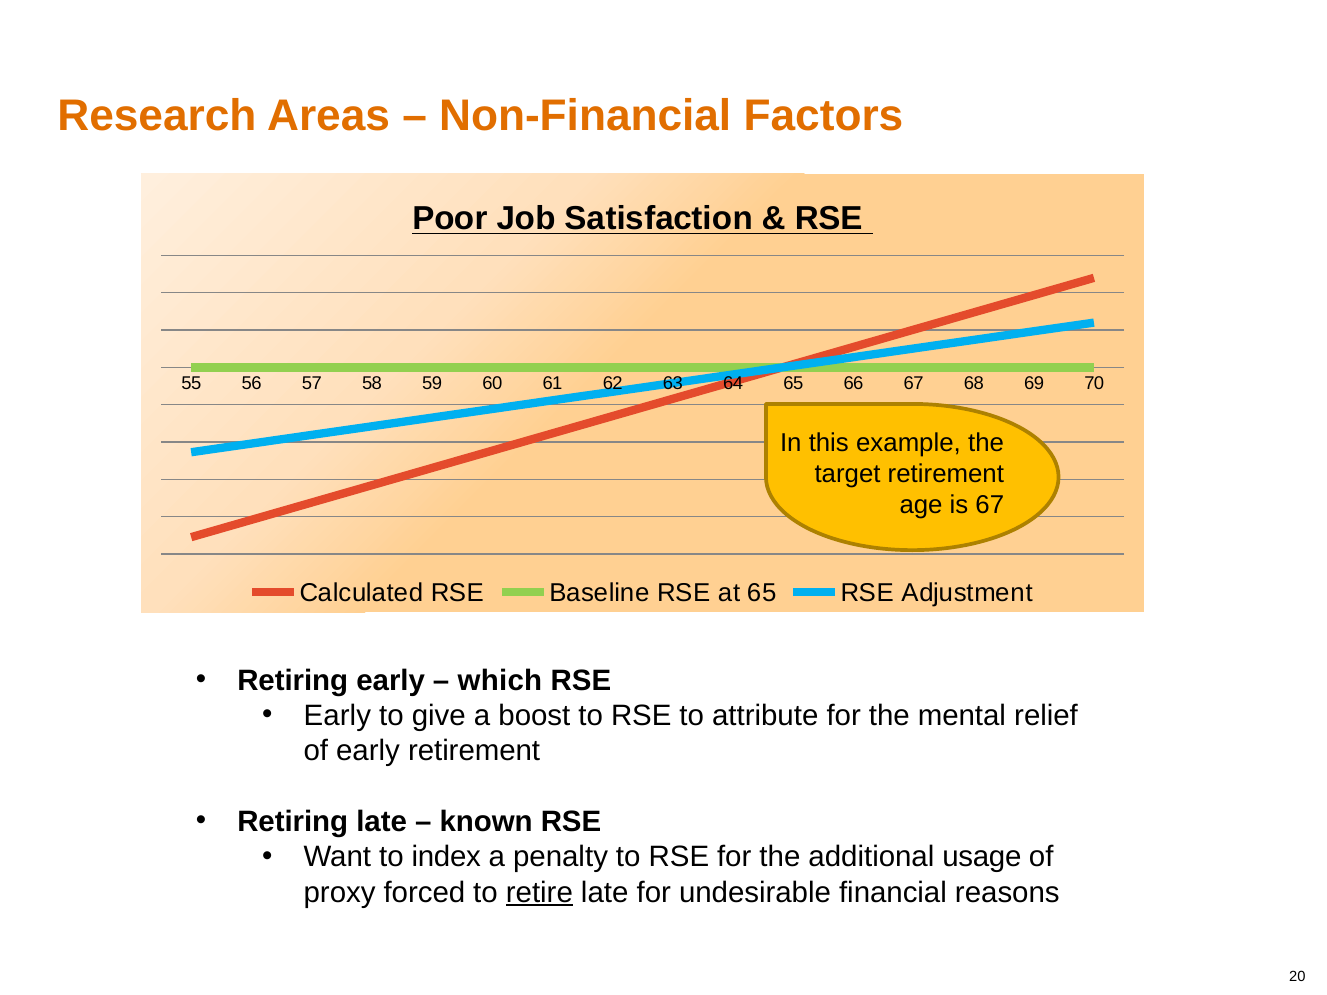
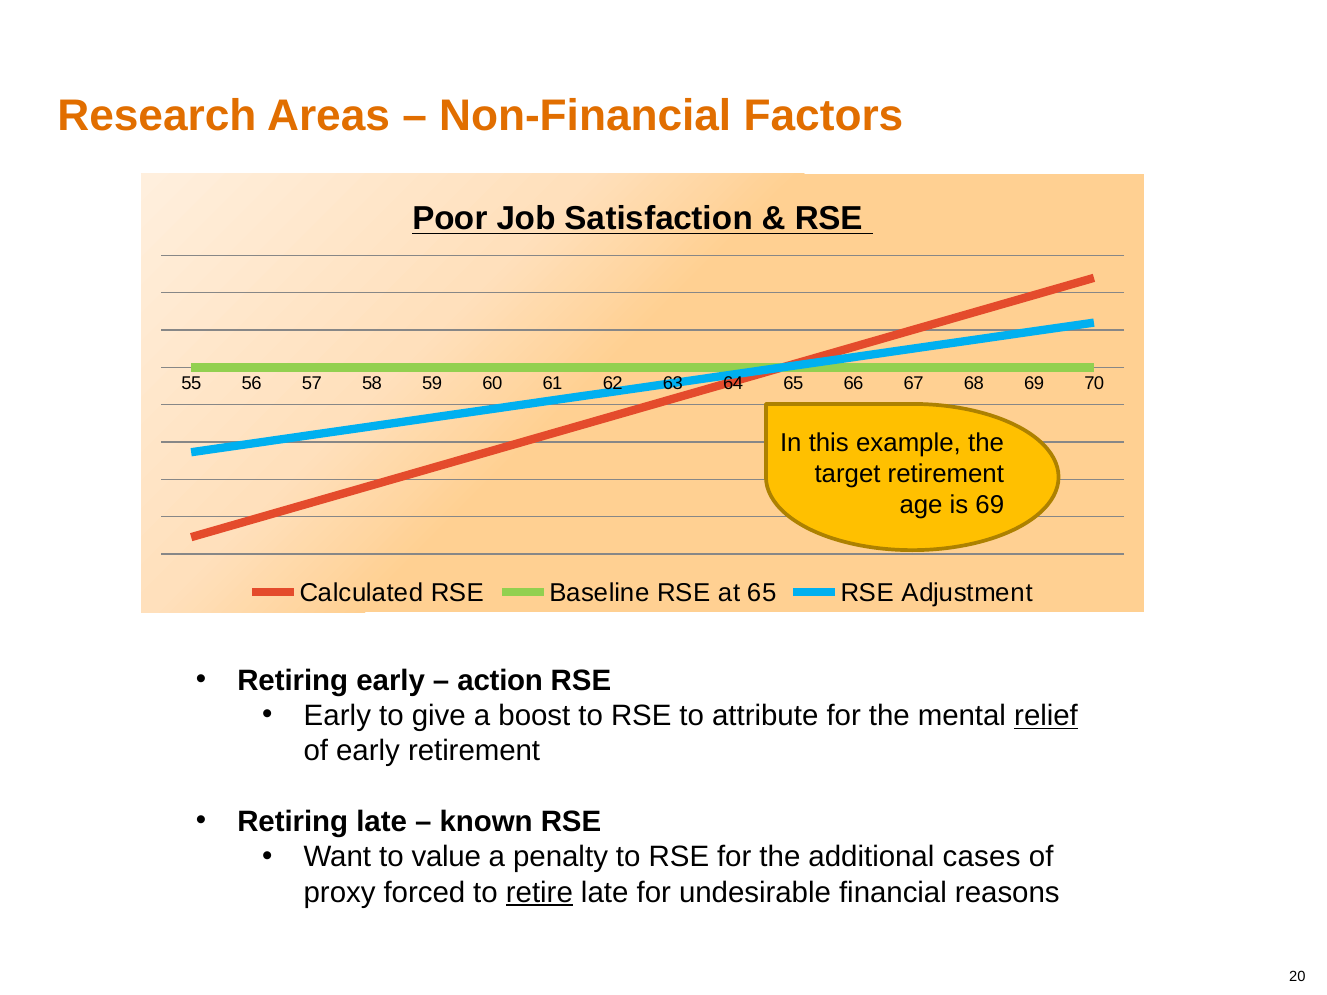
is 67: 67 -> 69
which: which -> action
relief underline: none -> present
index: index -> value
usage: usage -> cases
